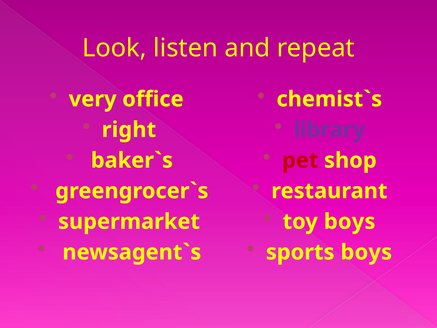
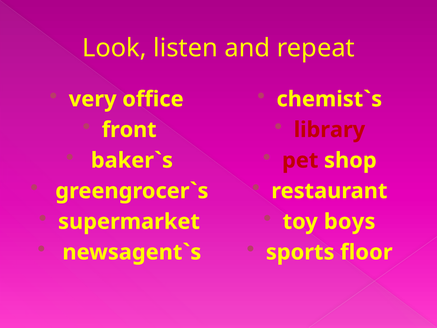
right: right -> front
library colour: purple -> red
sports boys: boys -> floor
